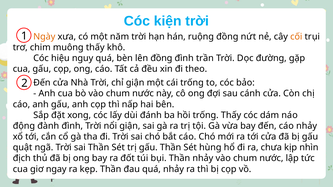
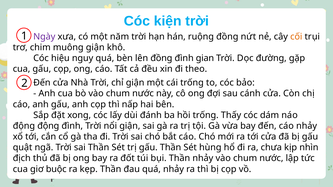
Ngày colour: orange -> purple
muông thấy: thấy -> giận
trần: trần -> gian
động đành: đành -> động
ngay: ngay -> buộc
